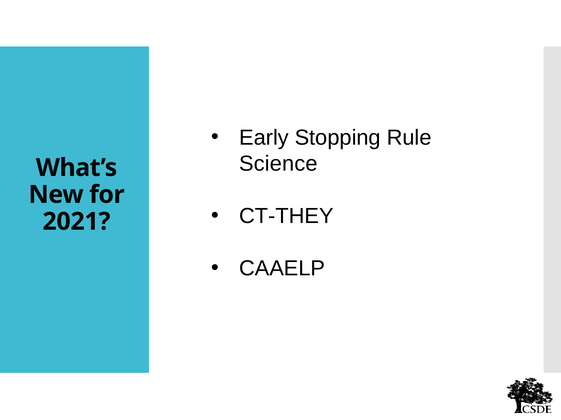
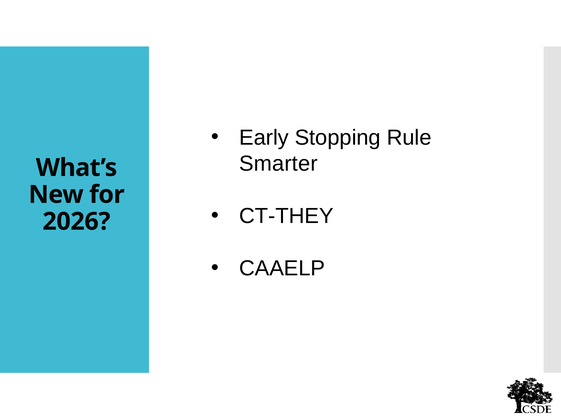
Science: Science -> Smarter
2021: 2021 -> 2026
